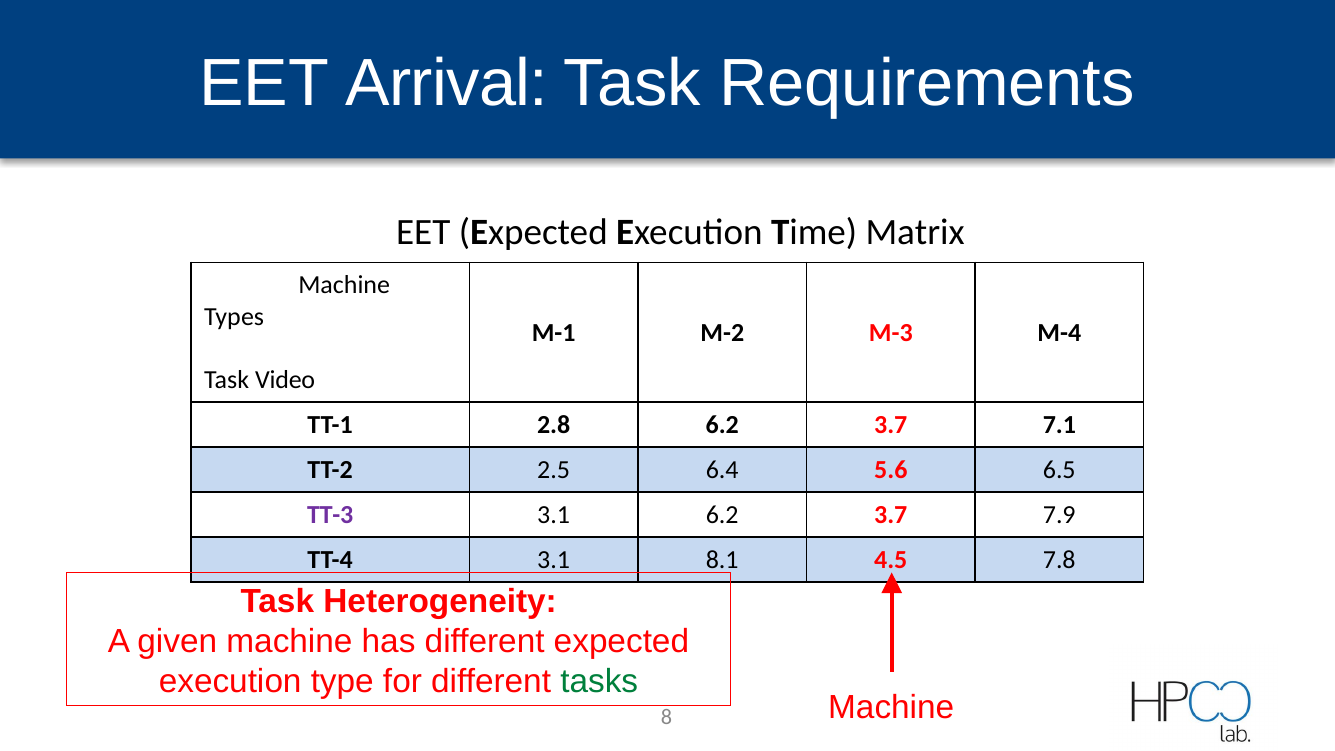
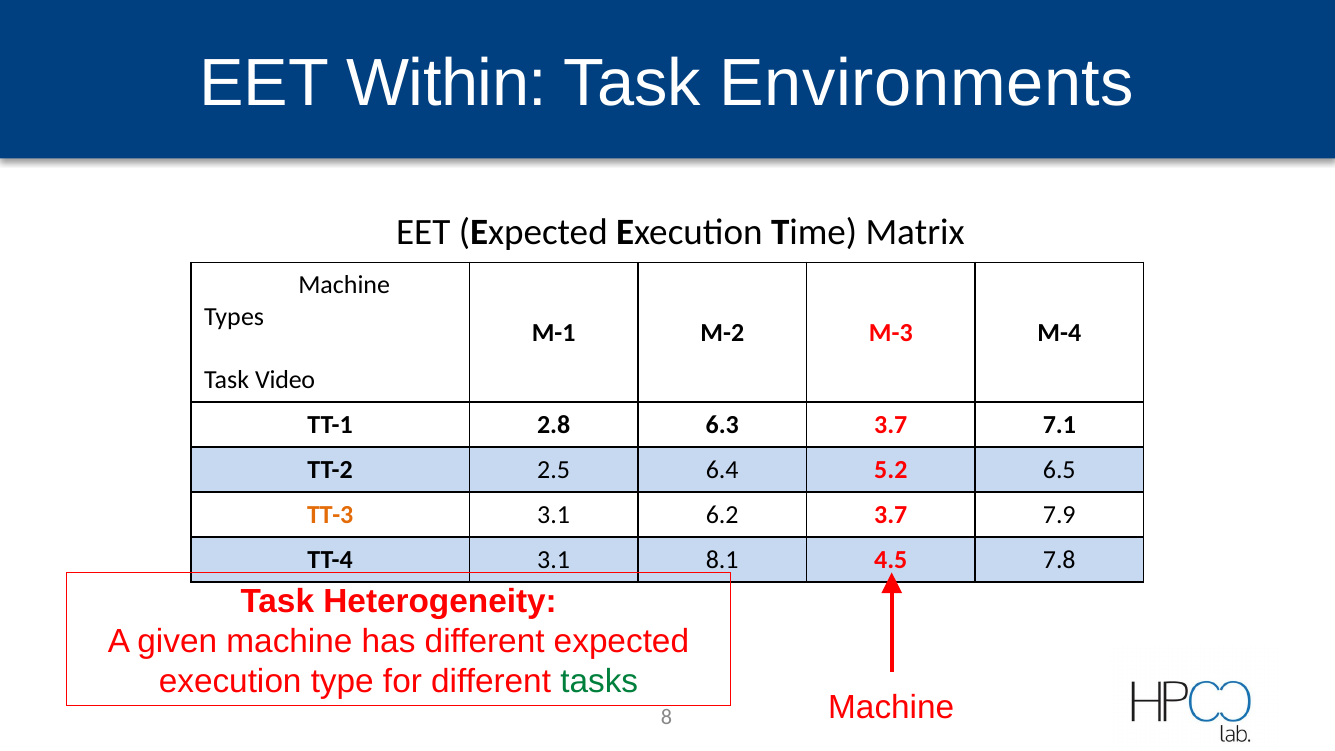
Arrival: Arrival -> Within
Requirements: Requirements -> Environments
2.8 6.2: 6.2 -> 6.3
5.6: 5.6 -> 5.2
TT-3 colour: purple -> orange
